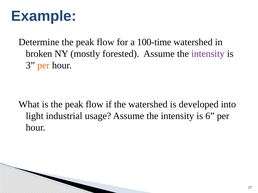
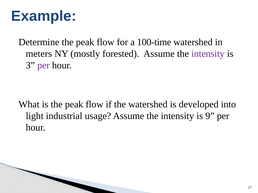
broken: broken -> meters
per at (43, 65) colour: orange -> purple
6: 6 -> 9
